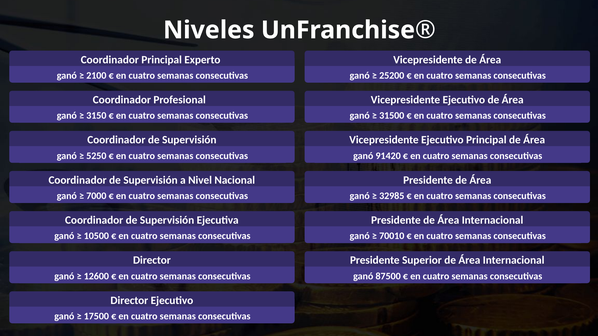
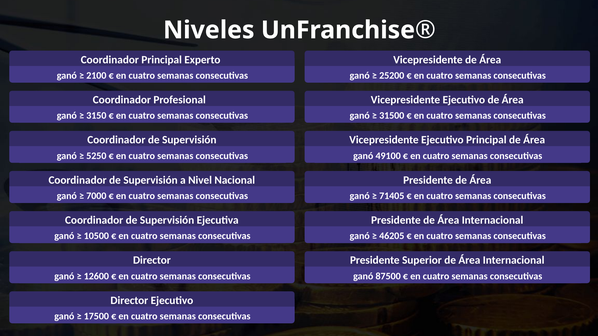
91420: 91420 -> 49100
32985: 32985 -> 71405
70010: 70010 -> 46205
